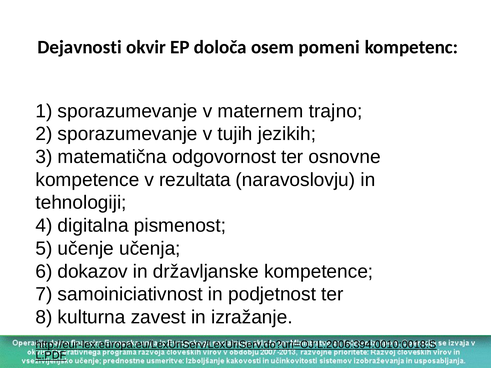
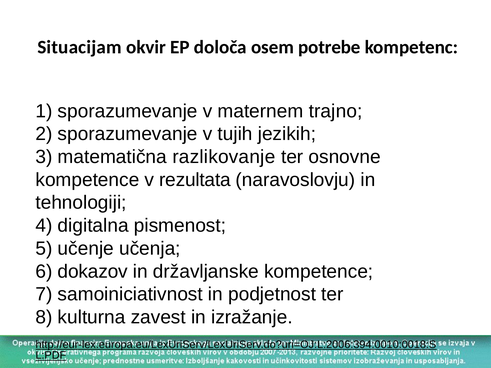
Dejavnosti: Dejavnosti -> Situacijam
pomeni: pomeni -> potrebe
odgovornost: odgovornost -> razlikovanje
